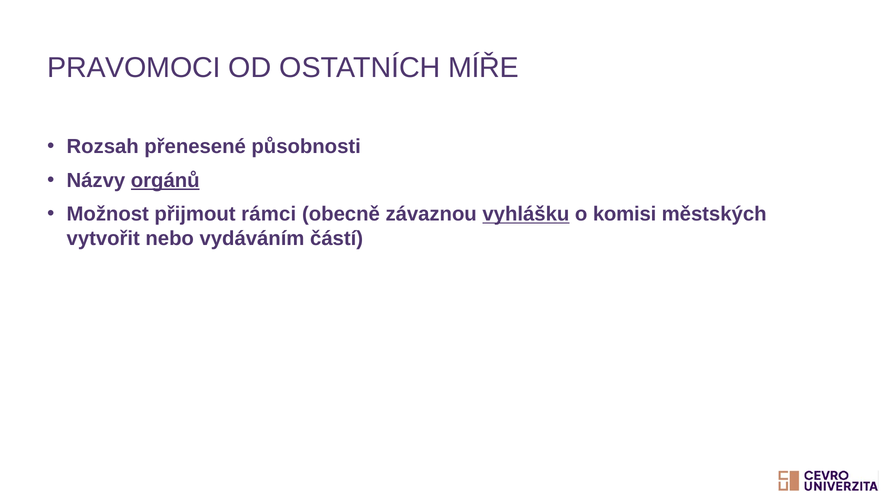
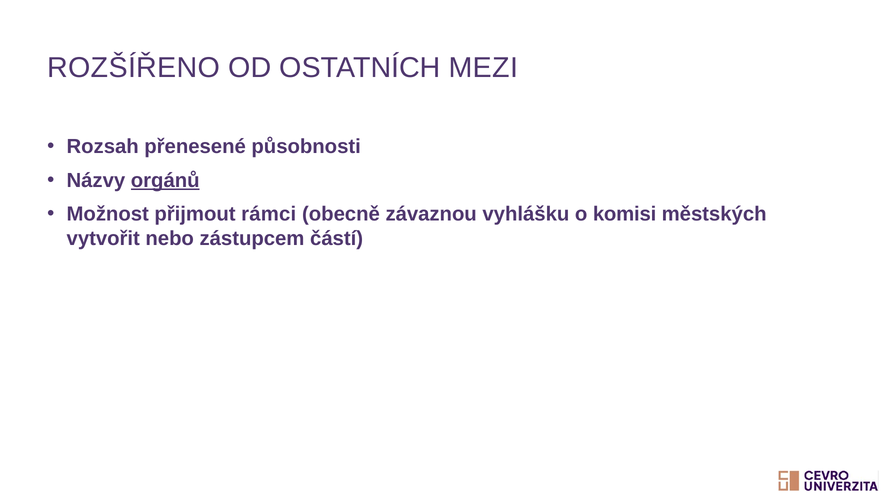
PRAVOMOCI: PRAVOMOCI -> ROZŠÍŘENO
MÍŘE: MÍŘE -> MEZI
vyhlášku underline: present -> none
vydáváním: vydáváním -> zástupcem
